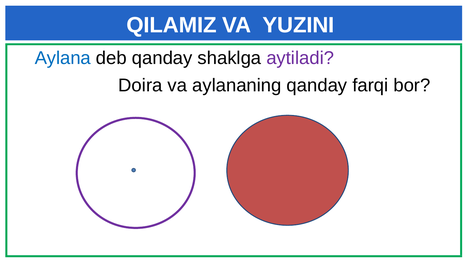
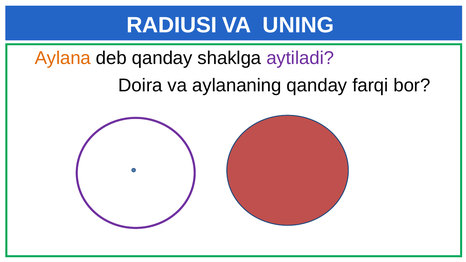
QILAMIZ: QILAMIZ -> RADIUSI
YUZINI: YUZINI -> UNING
Aylana colour: blue -> orange
